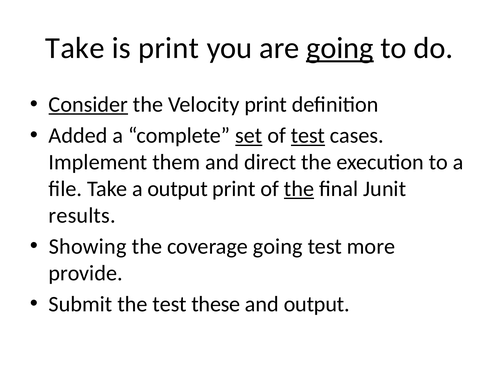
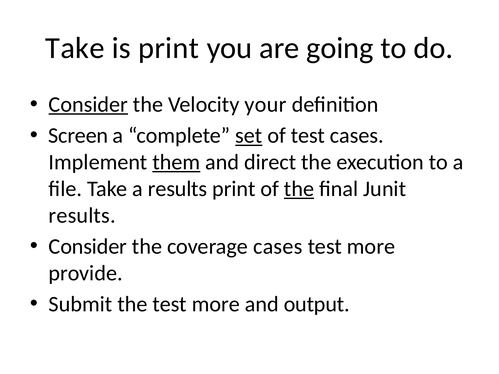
going at (340, 48) underline: present -> none
Velocity print: print -> your
Added: Added -> Screen
test at (308, 136) underline: present -> none
them underline: none -> present
a output: output -> results
Showing at (88, 247): Showing -> Consider
coverage going: going -> cases
the test these: these -> more
